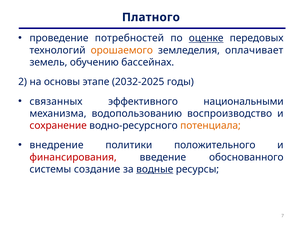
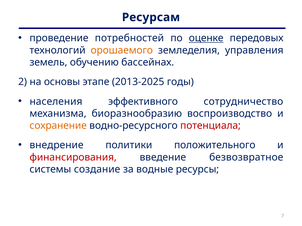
Платного: Платного -> Ресурсам
оплачивает: оплачивает -> управления
2032-2025: 2032-2025 -> 2013-2025
связанных: связанных -> населения
национальными: национальными -> сотрудничество
водопользованию: водопользованию -> биоразнообразию
сохранение colour: red -> orange
потенциала colour: orange -> red
обоснованного: обоснованного -> безвозвратное
водные underline: present -> none
